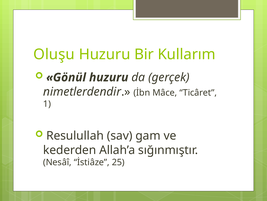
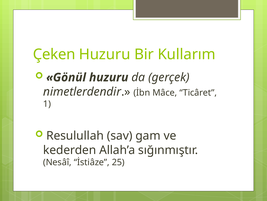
Oluşu: Oluşu -> Çeken
